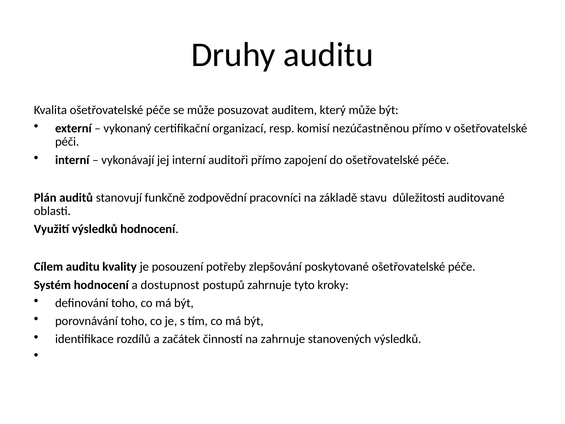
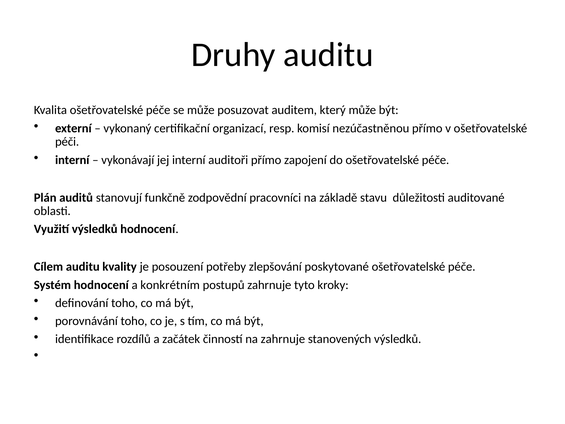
dostupnost: dostupnost -> konkrétním
